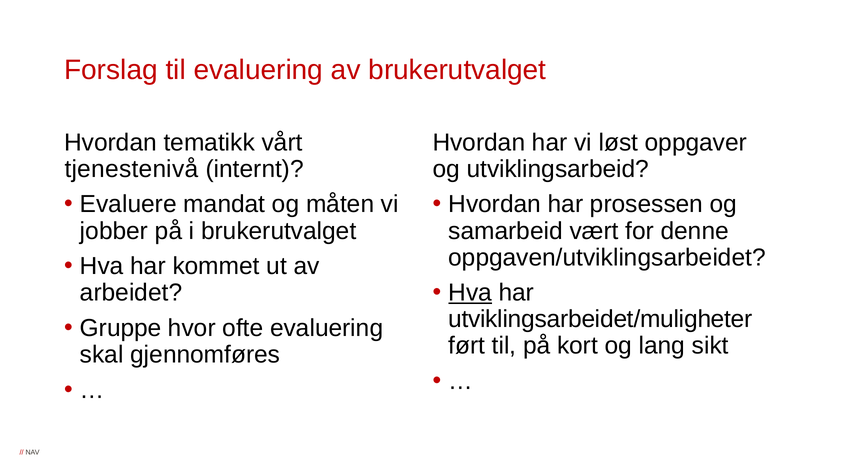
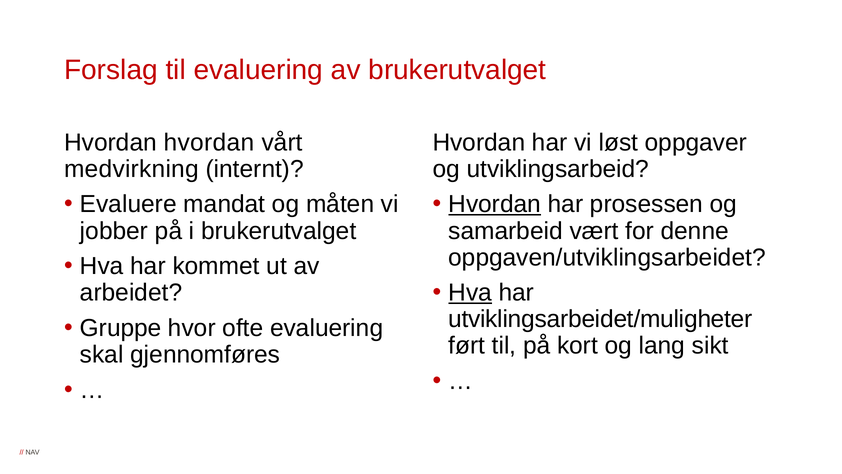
Hvordan tematikk: tematikk -> hvordan
tjenestenivå: tjenestenivå -> medvirkning
Hvordan at (495, 204) underline: none -> present
